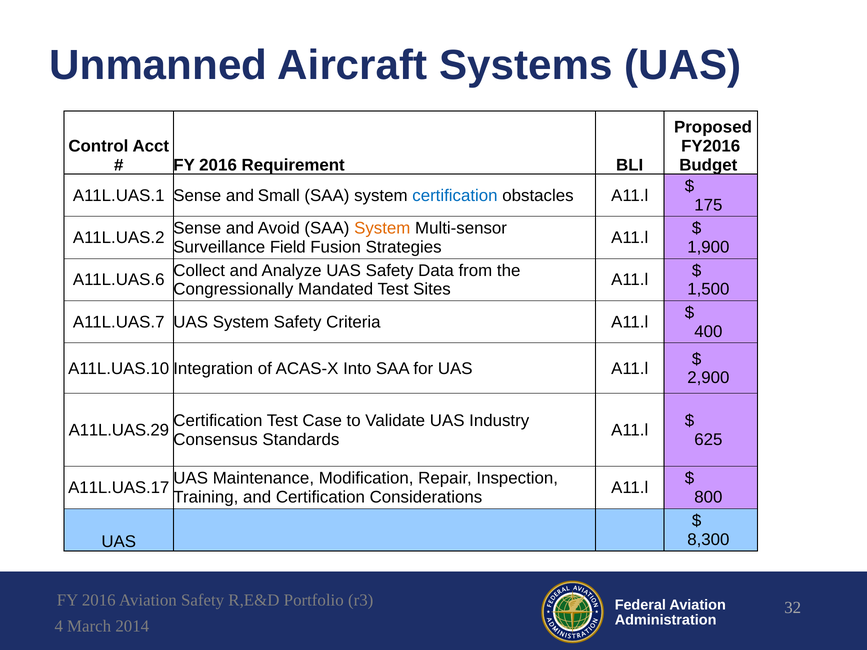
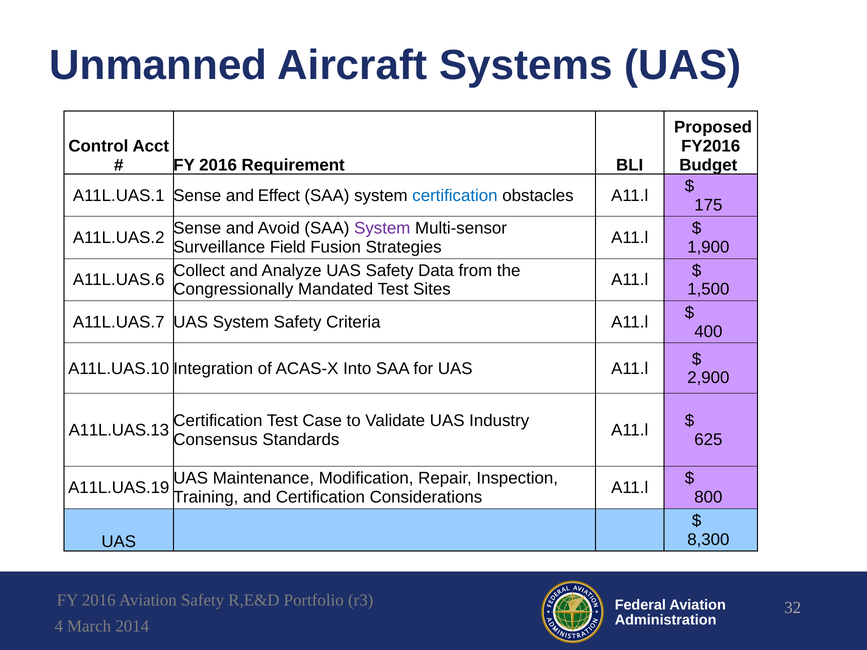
Small: Small -> Effect
System at (382, 228) colour: orange -> purple
A11L.UAS.29: A11L.UAS.29 -> A11L.UAS.13
A11L.UAS.17: A11L.UAS.17 -> A11L.UAS.19
